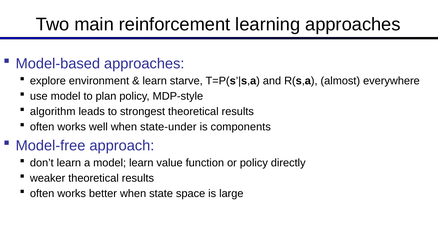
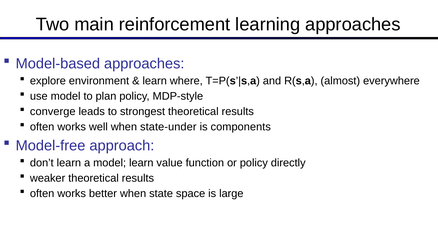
starve: starve -> where
algorithm: algorithm -> converge
